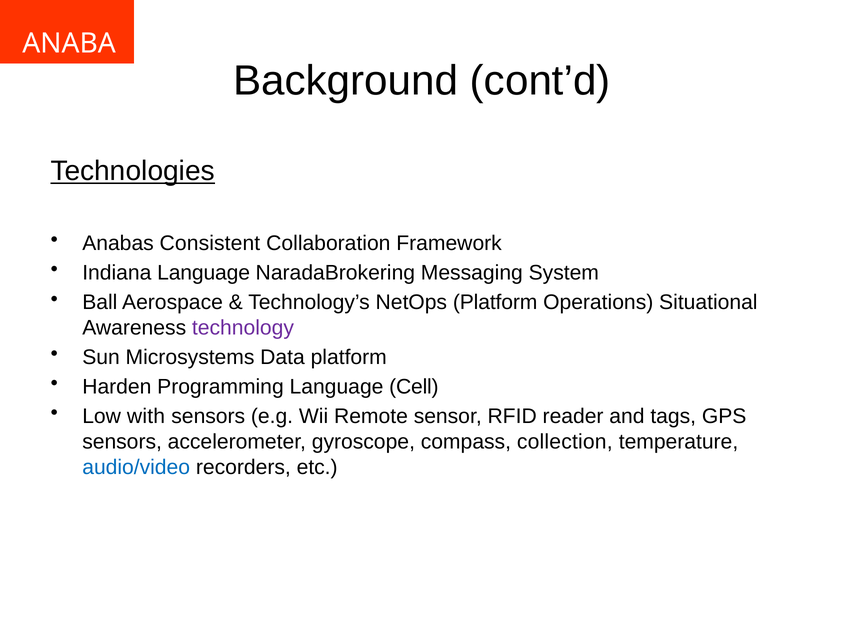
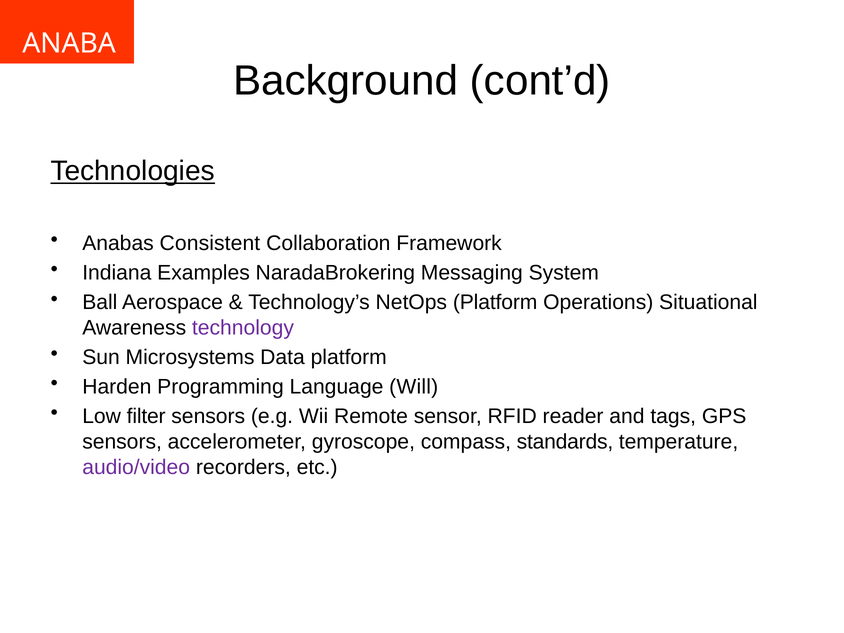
Indiana Language: Language -> Examples
Cell: Cell -> Will
with: with -> filter
collection: collection -> standards
audio/video colour: blue -> purple
